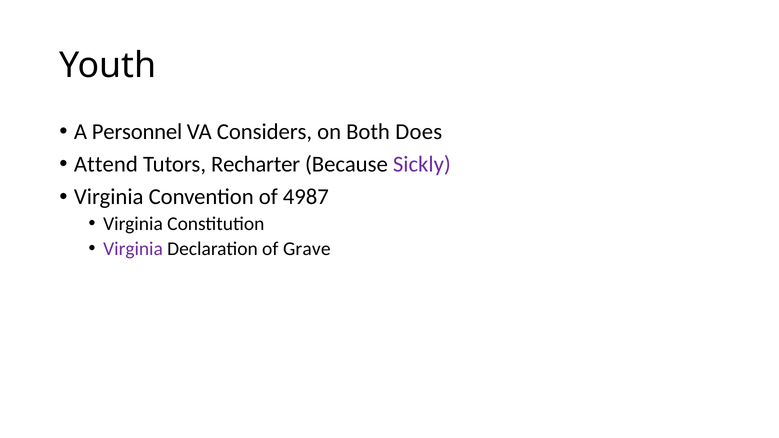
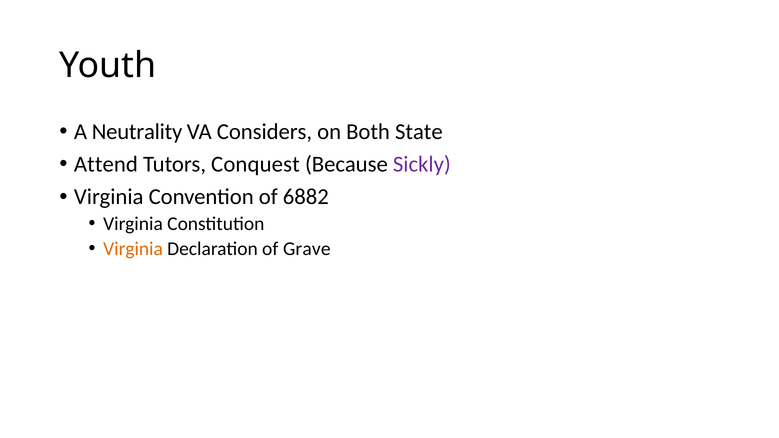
Personnel: Personnel -> Neutrality
Does: Does -> State
Recharter: Recharter -> Conquest
4987: 4987 -> 6882
Virginia at (133, 249) colour: purple -> orange
